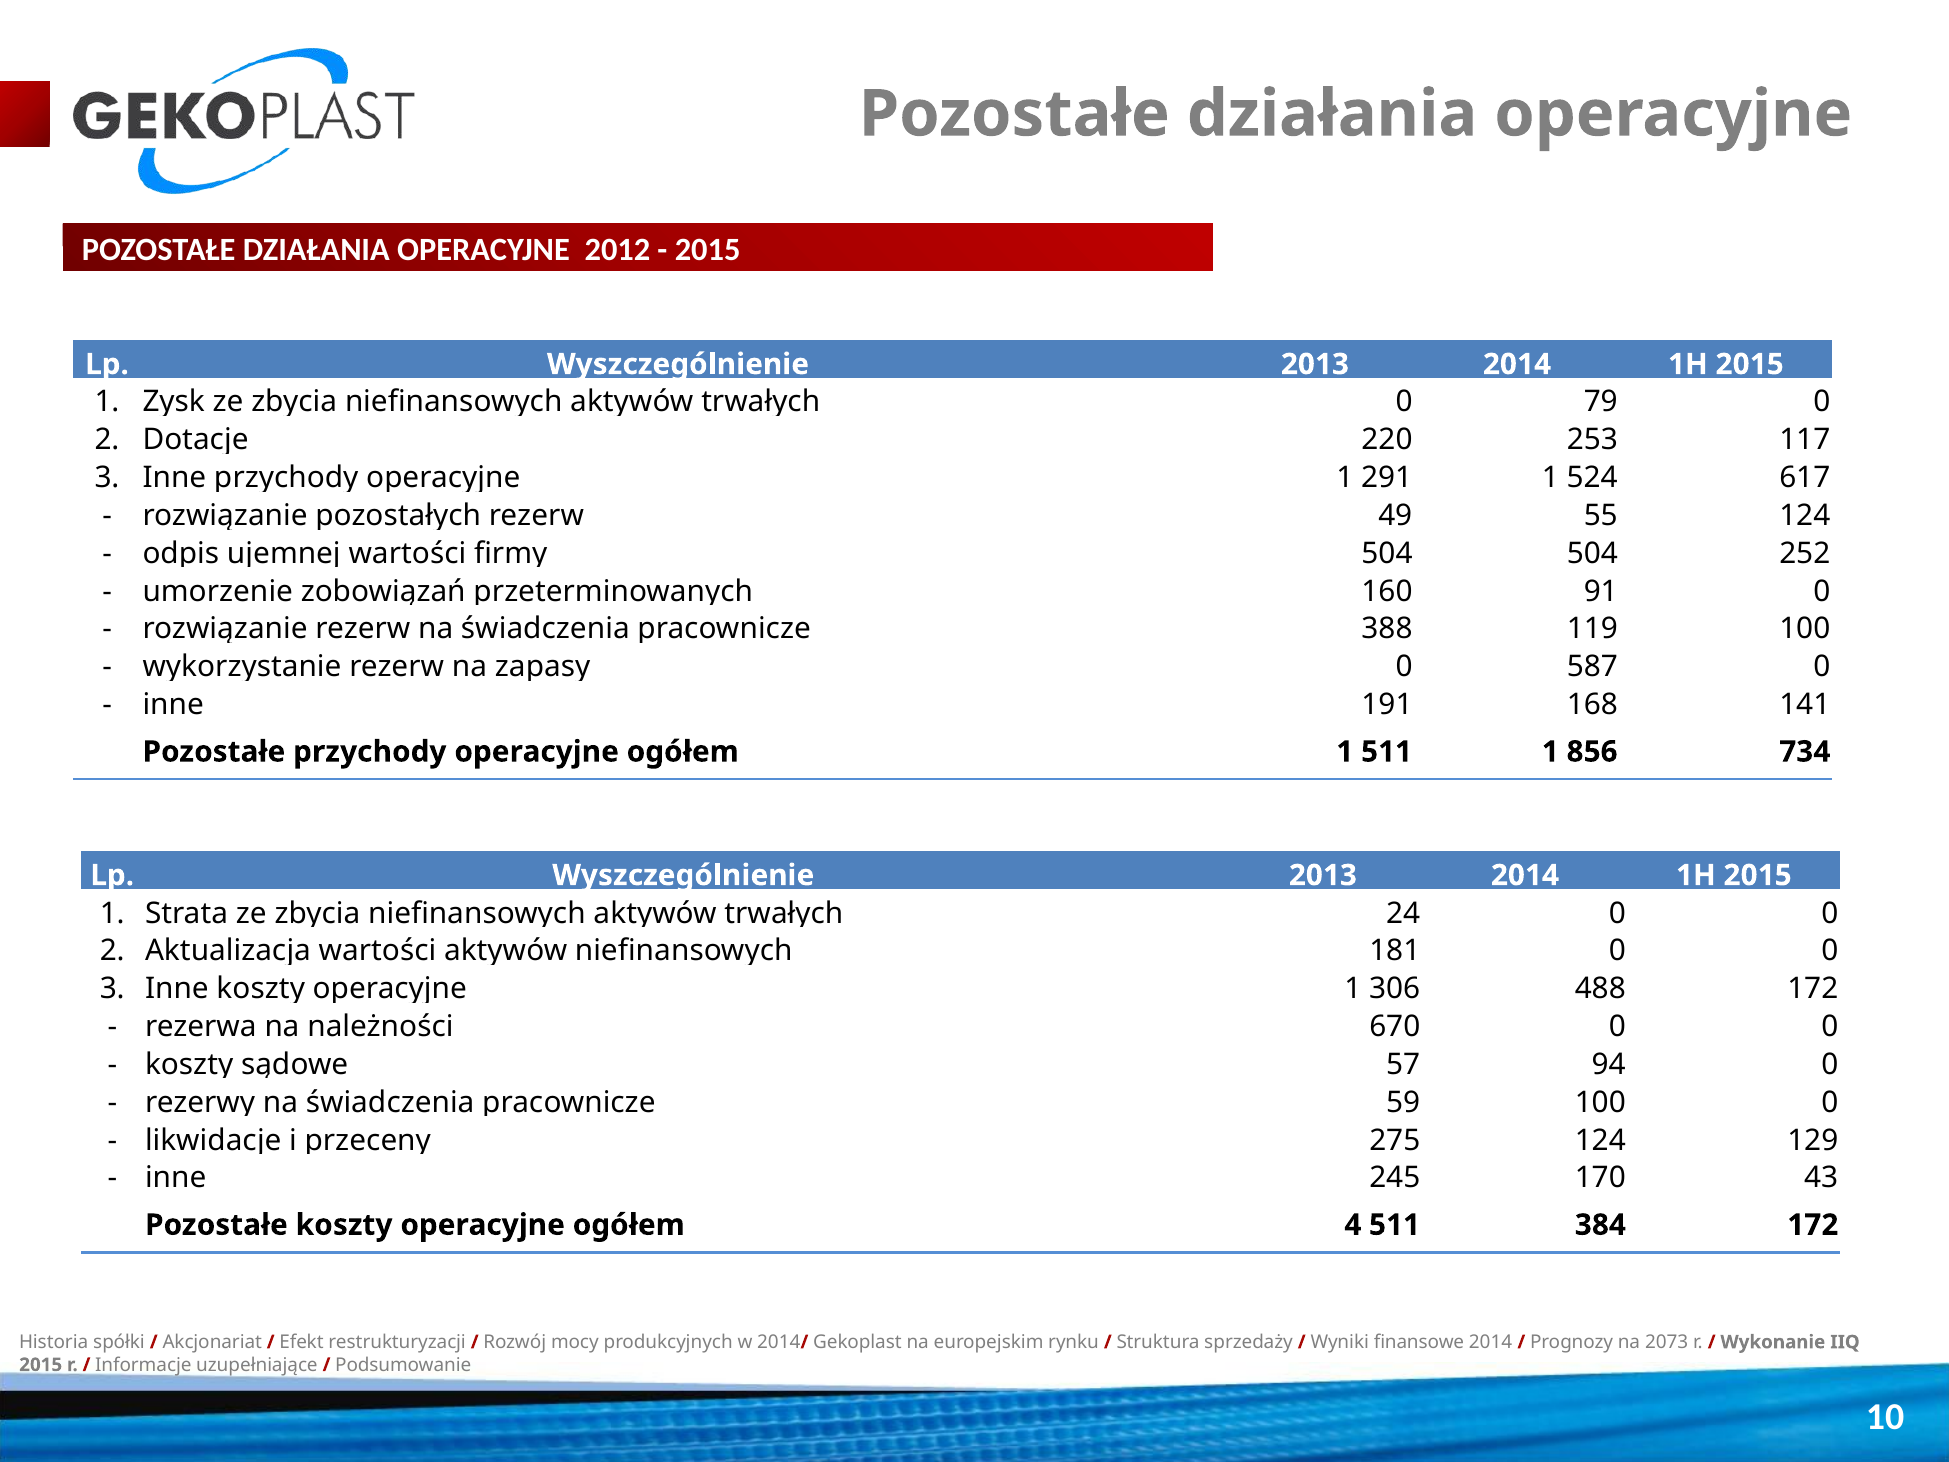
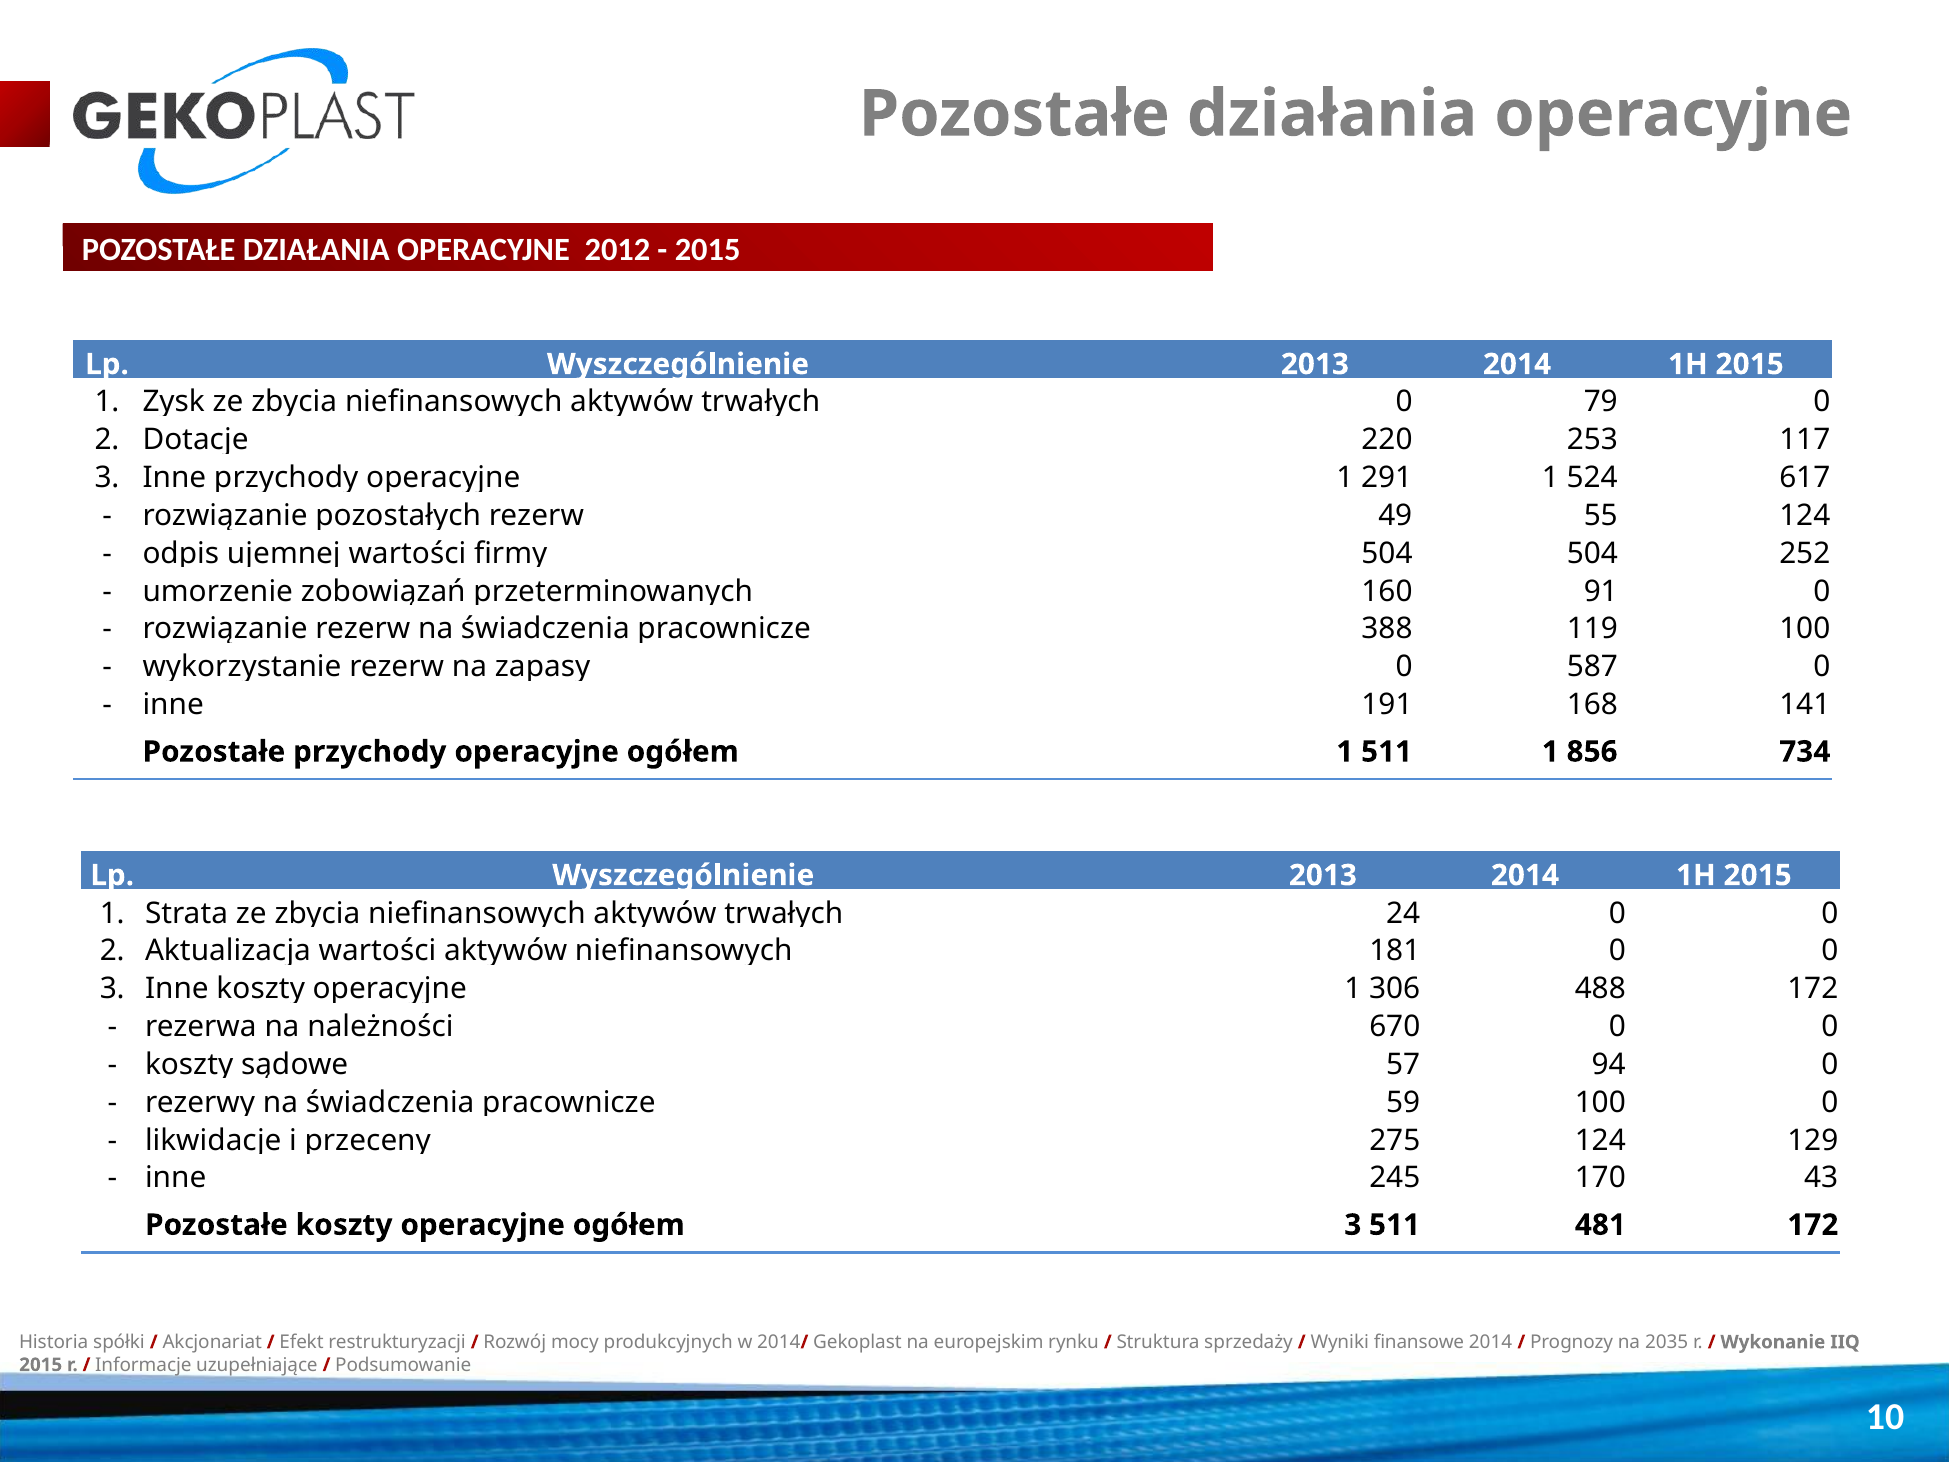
ogółem 4: 4 -> 3
384: 384 -> 481
2073: 2073 -> 2035
